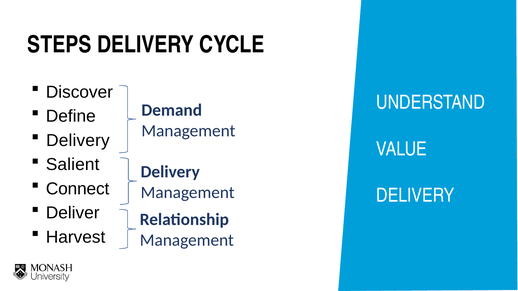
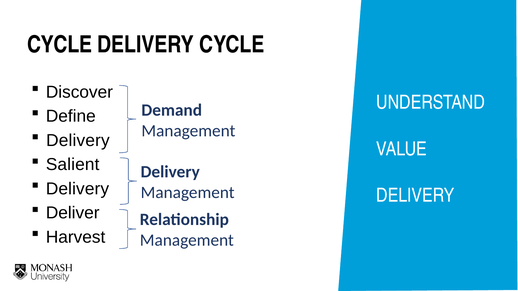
STEPS at (59, 45): STEPS -> CYCLE
Connect at (78, 189): Connect -> Delivery
